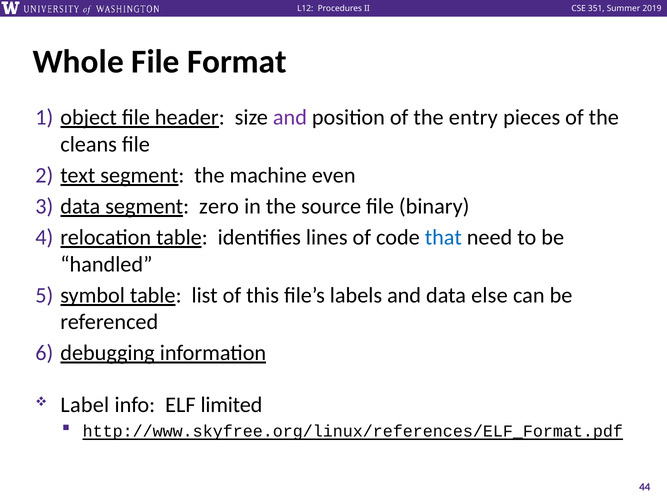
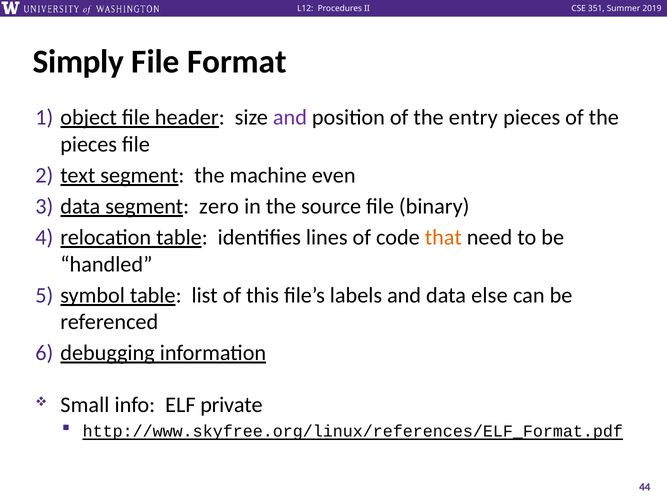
Whole: Whole -> Simply
cleans at (89, 144): cleans -> pieces
that colour: blue -> orange
Label: Label -> Small
limited: limited -> private
